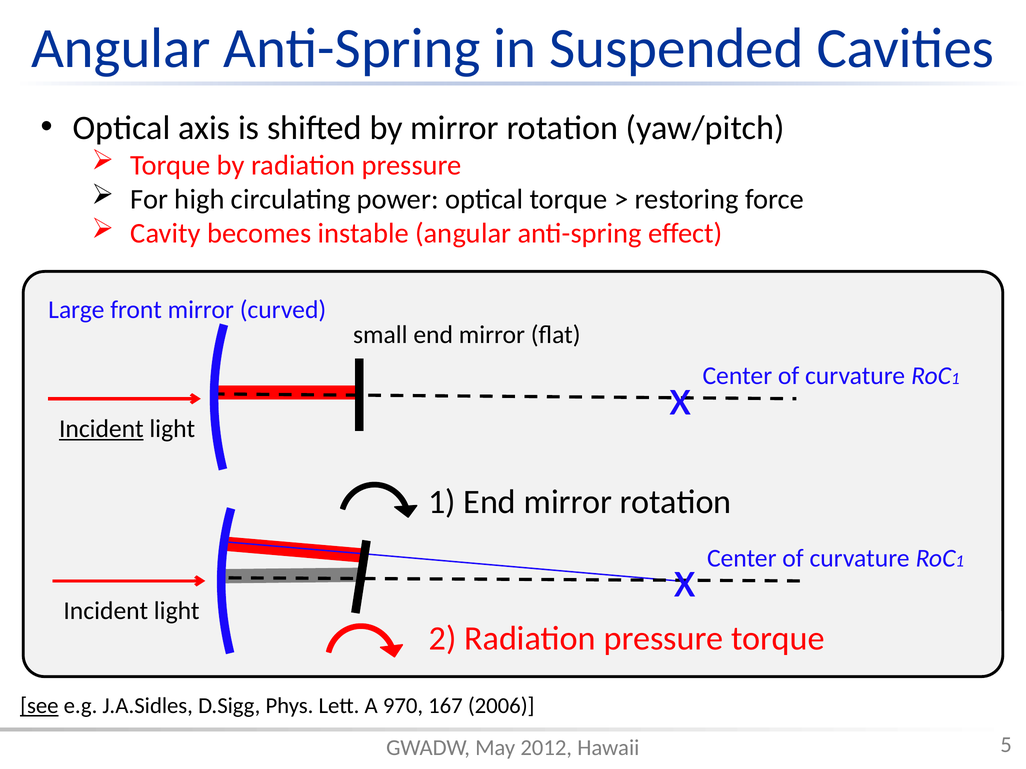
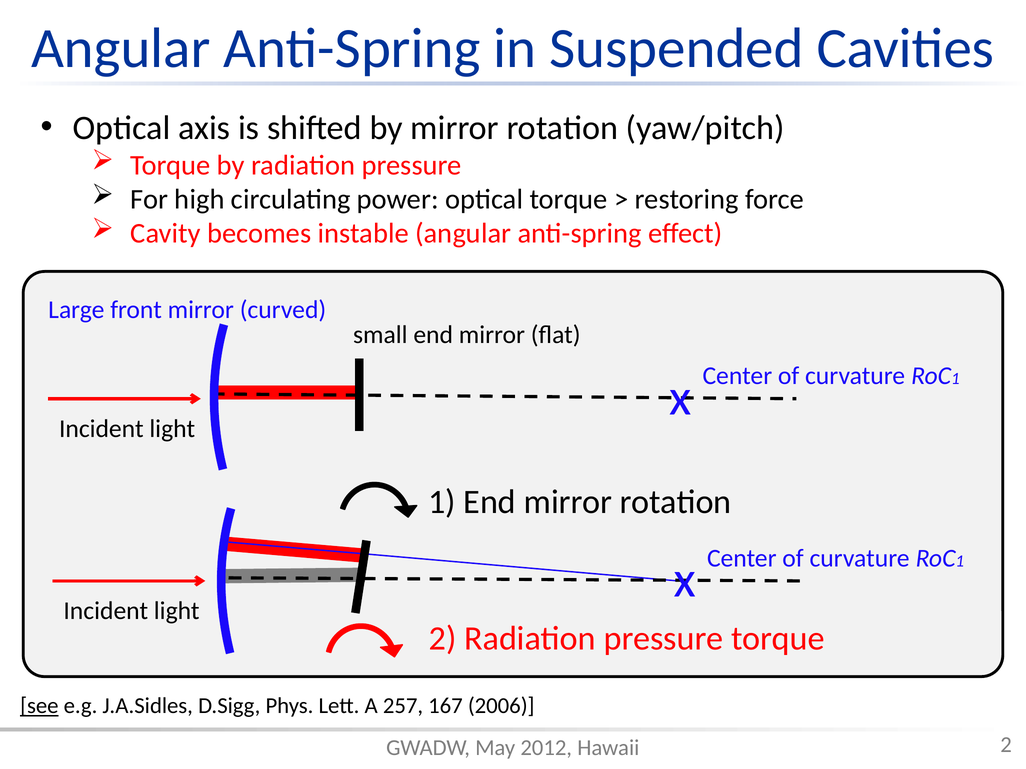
Incident at (101, 429) underline: present -> none
970: 970 -> 257
5 at (1006, 745): 5 -> 2
